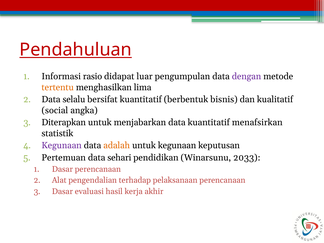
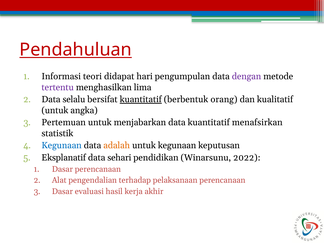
rasio: rasio -> teori
luar: luar -> hari
tertentu colour: orange -> purple
kuantitatif at (141, 100) underline: none -> present
bisnis: bisnis -> orang
social at (55, 110): social -> untuk
Diterapkan: Diterapkan -> Pertemuan
Kegunaan at (62, 145) colour: purple -> blue
Pertemuan: Pertemuan -> Eksplanatif
2033: 2033 -> 2022
